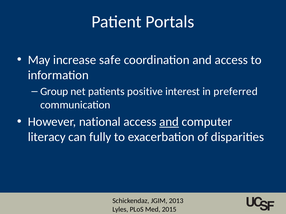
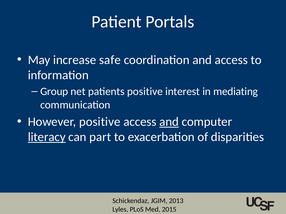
preferred: preferred -> mediating
However national: national -> positive
literacy underline: none -> present
fully: fully -> part
